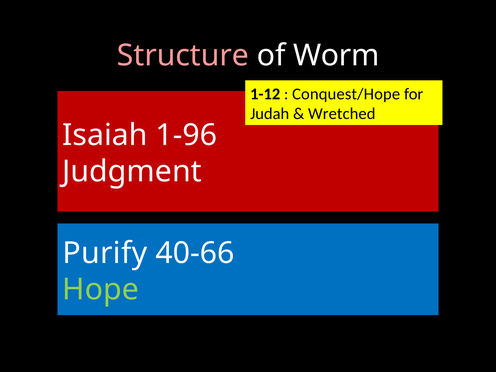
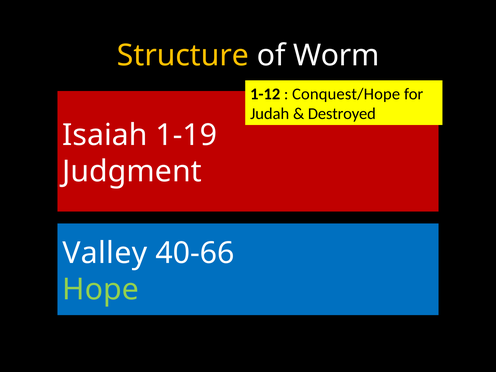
Structure colour: pink -> yellow
Wretched: Wretched -> Destroyed
1-96: 1-96 -> 1-19
Purify: Purify -> Valley
